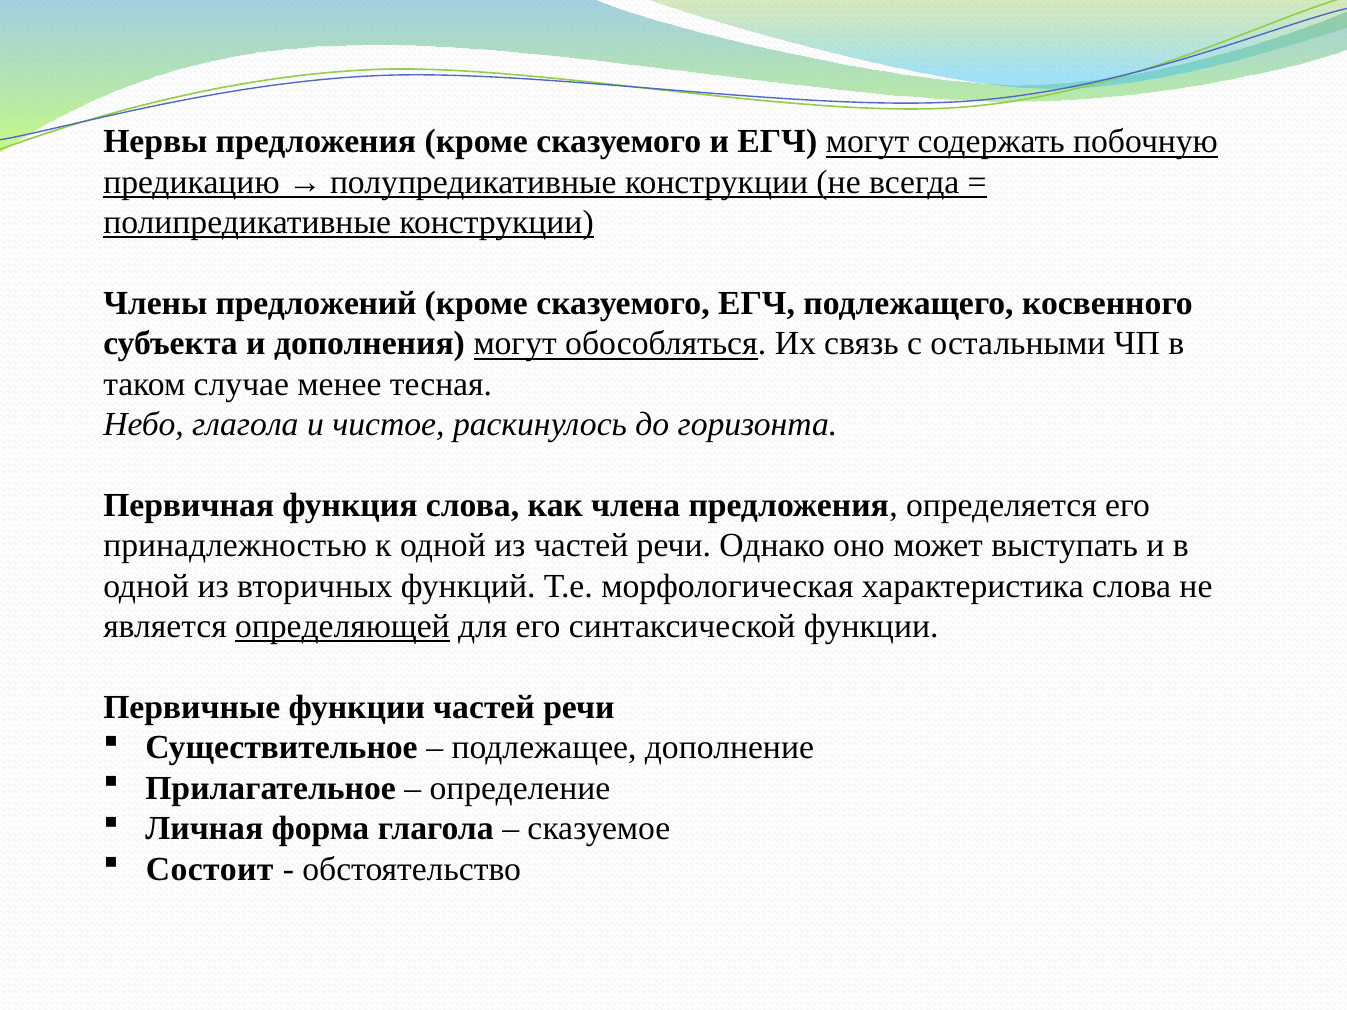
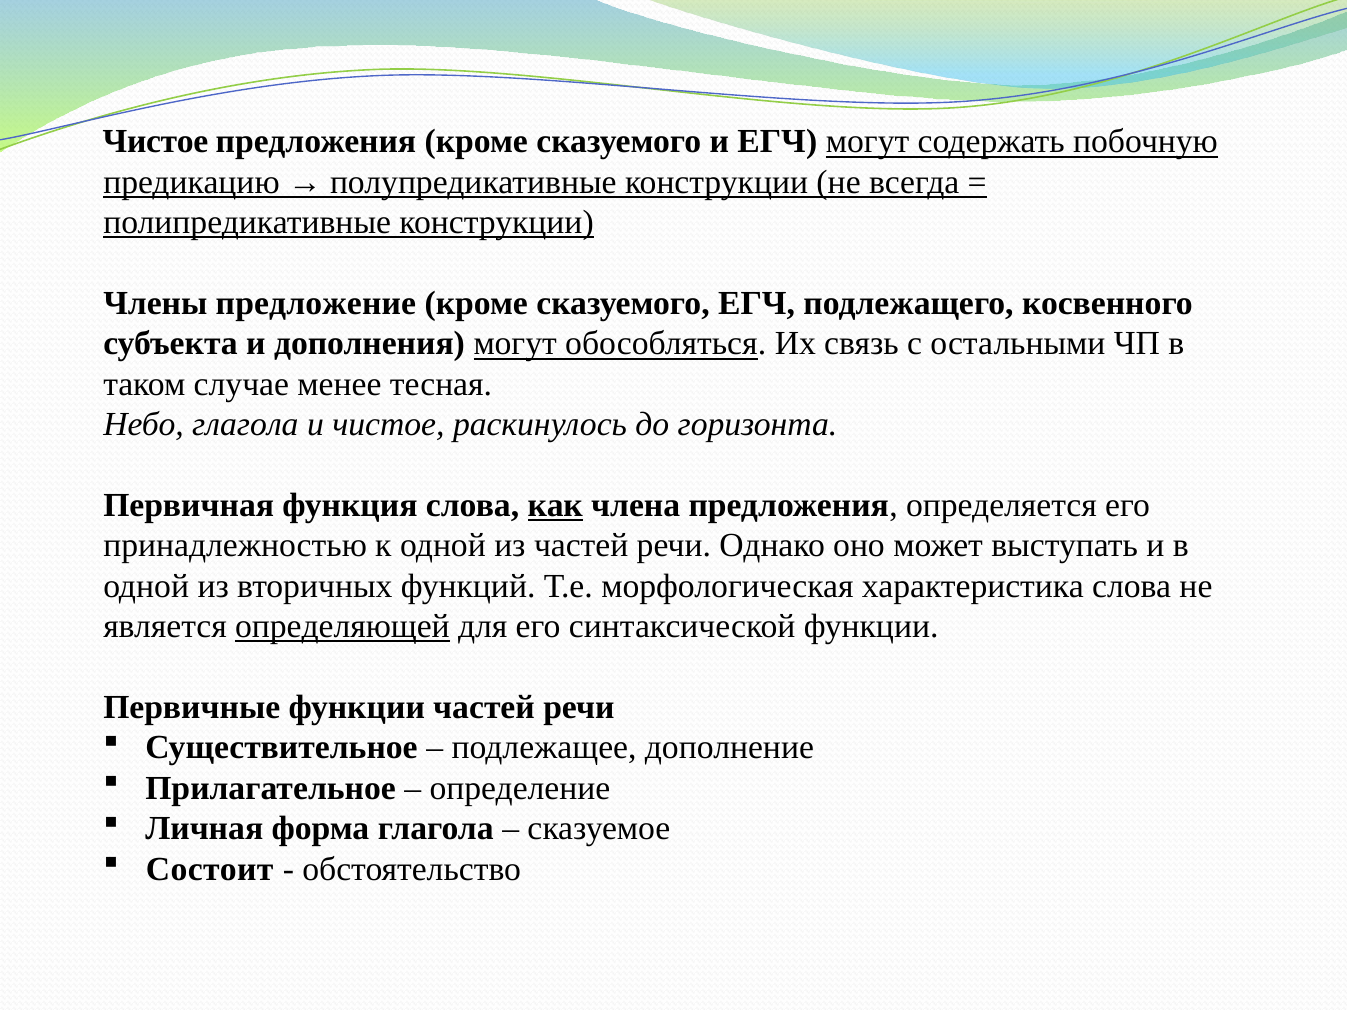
Нервы at (155, 142): Нервы -> Чистое
предложений: предложений -> предложение
как underline: none -> present
